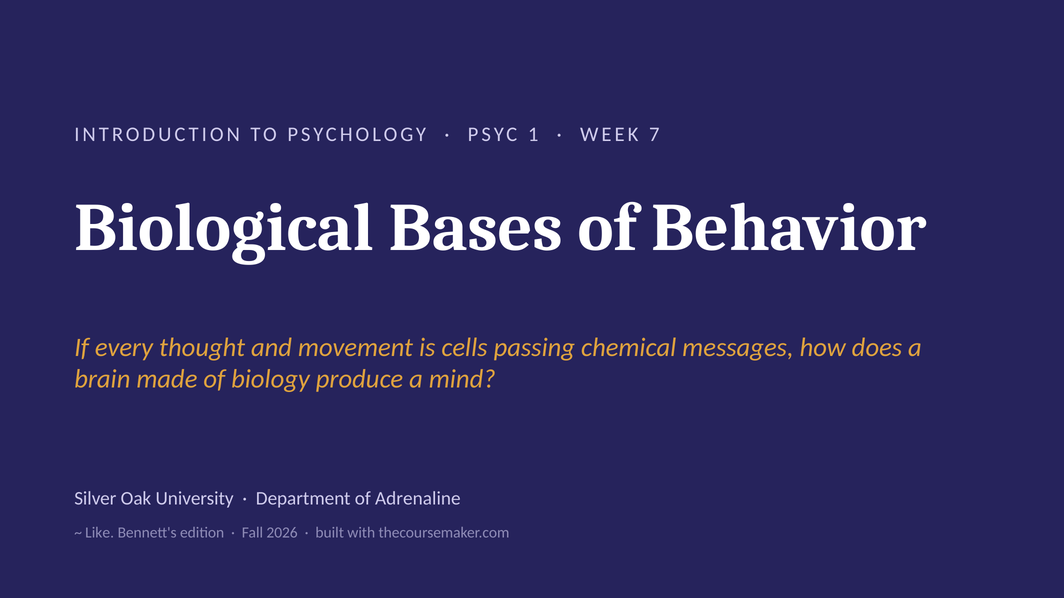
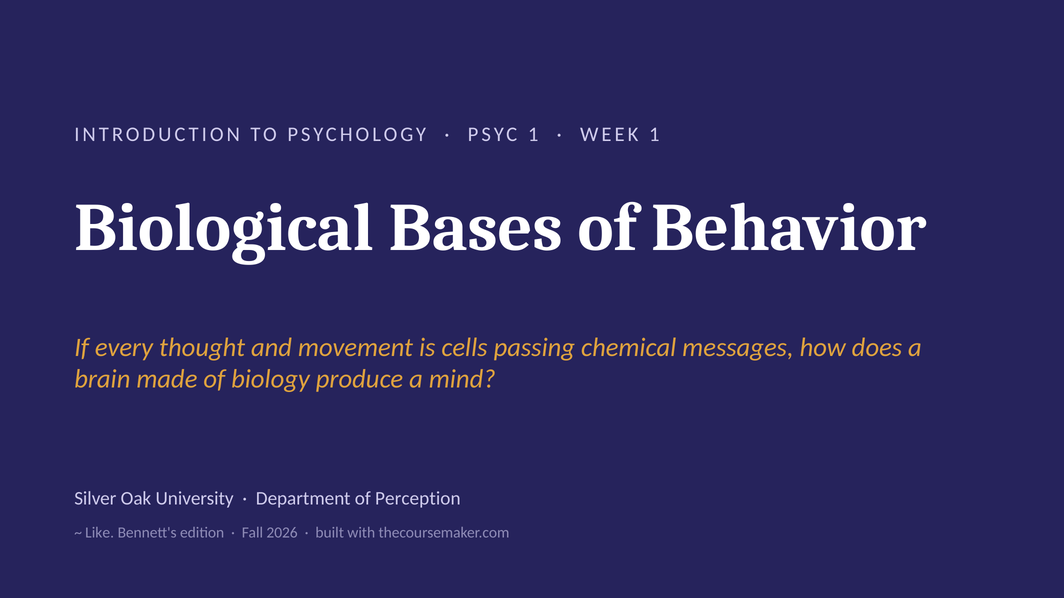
WEEK 7: 7 -> 1
Adrenaline: Adrenaline -> Perception
